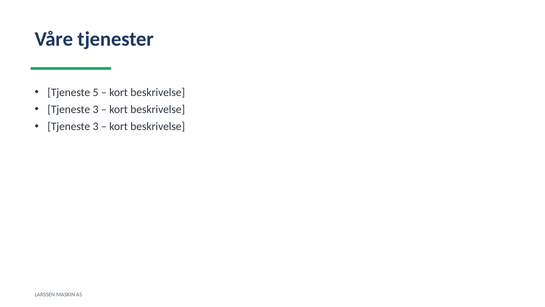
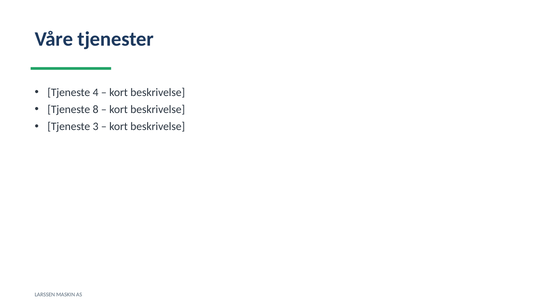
5: 5 -> 4
3 at (96, 109): 3 -> 8
